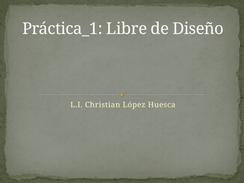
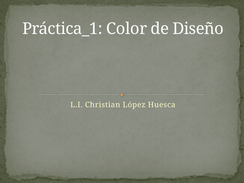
Libre: Libre -> Color
